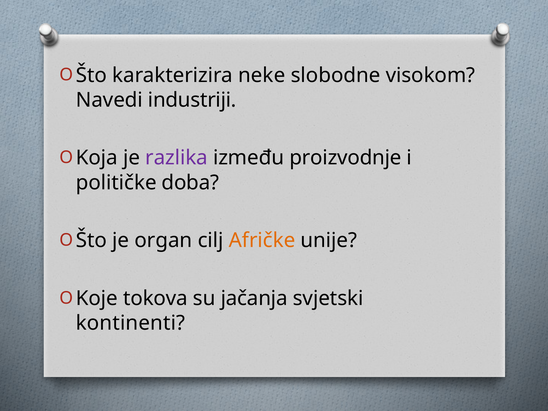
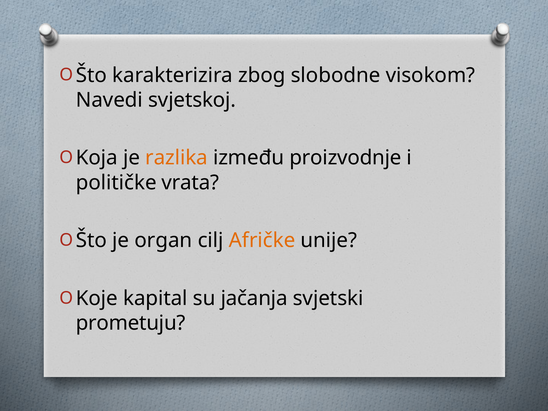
neke: neke -> zbog
industriji: industriji -> svjetskoj
razlika colour: purple -> orange
doba: doba -> vrata
tokova: tokova -> kapital
kontinenti: kontinenti -> prometuju
